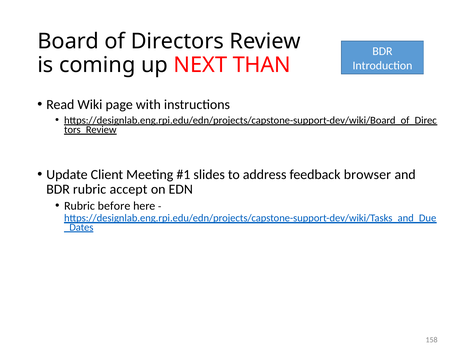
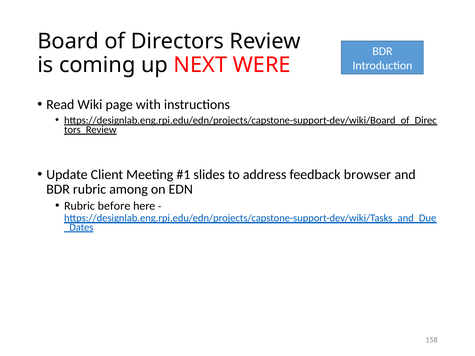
THAN: THAN -> WERE
accept: accept -> among
